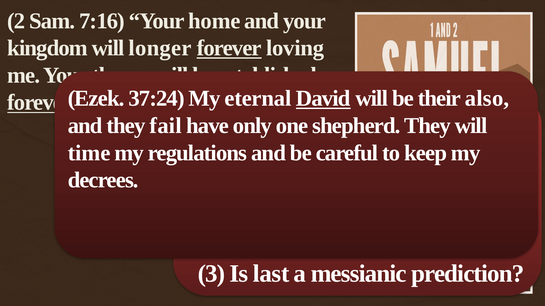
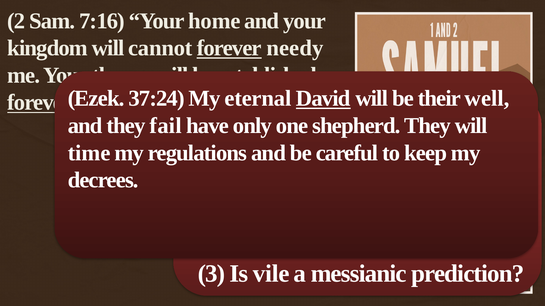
longer: longer -> cannot
loving: loving -> needy
also: also -> well
Is last: last -> vile
